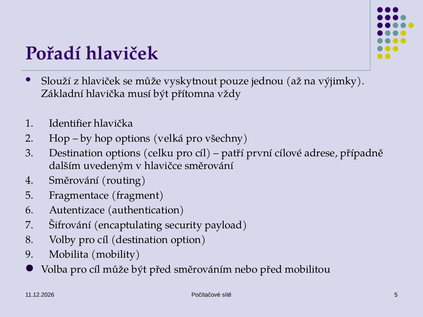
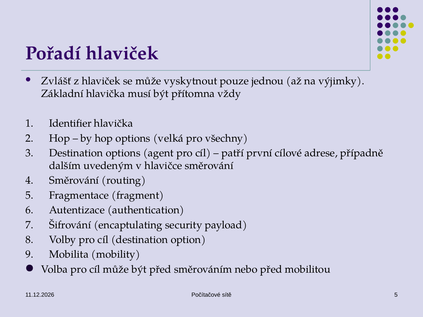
Slouží: Slouží -> Zvlášť
celku: celku -> agent
